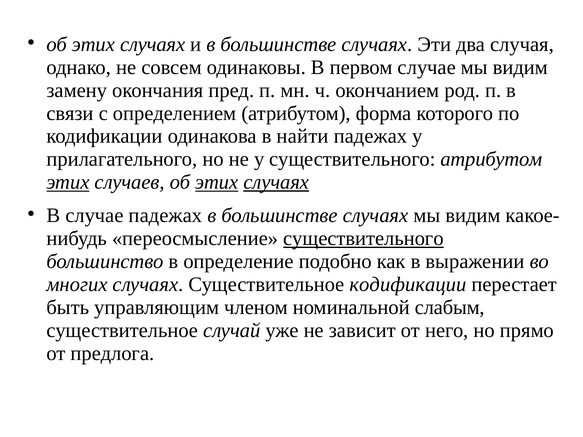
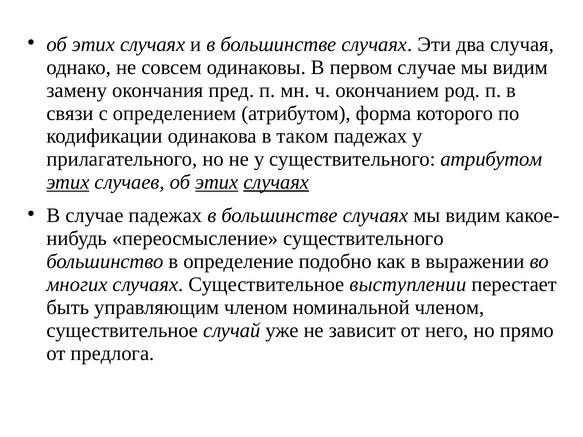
найти: найти -> таком
существительного at (363, 239) underline: present -> none
Существительное кодификации: кодификации -> выступлении
номинальной слабым: слабым -> членом
